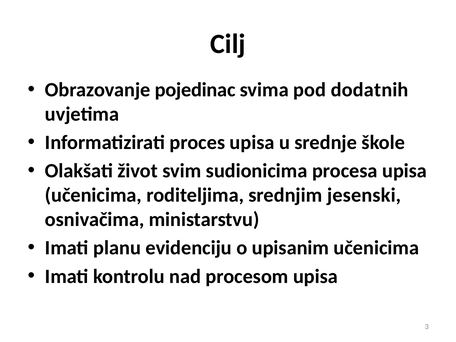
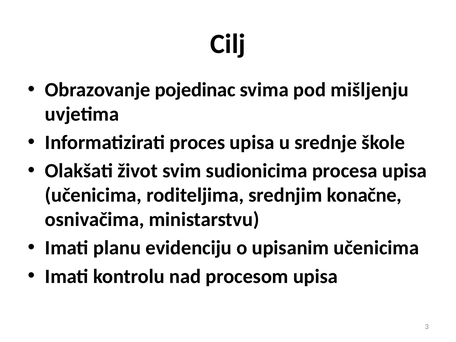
dodatnih: dodatnih -> mišljenju
jesenski: jesenski -> konačne
